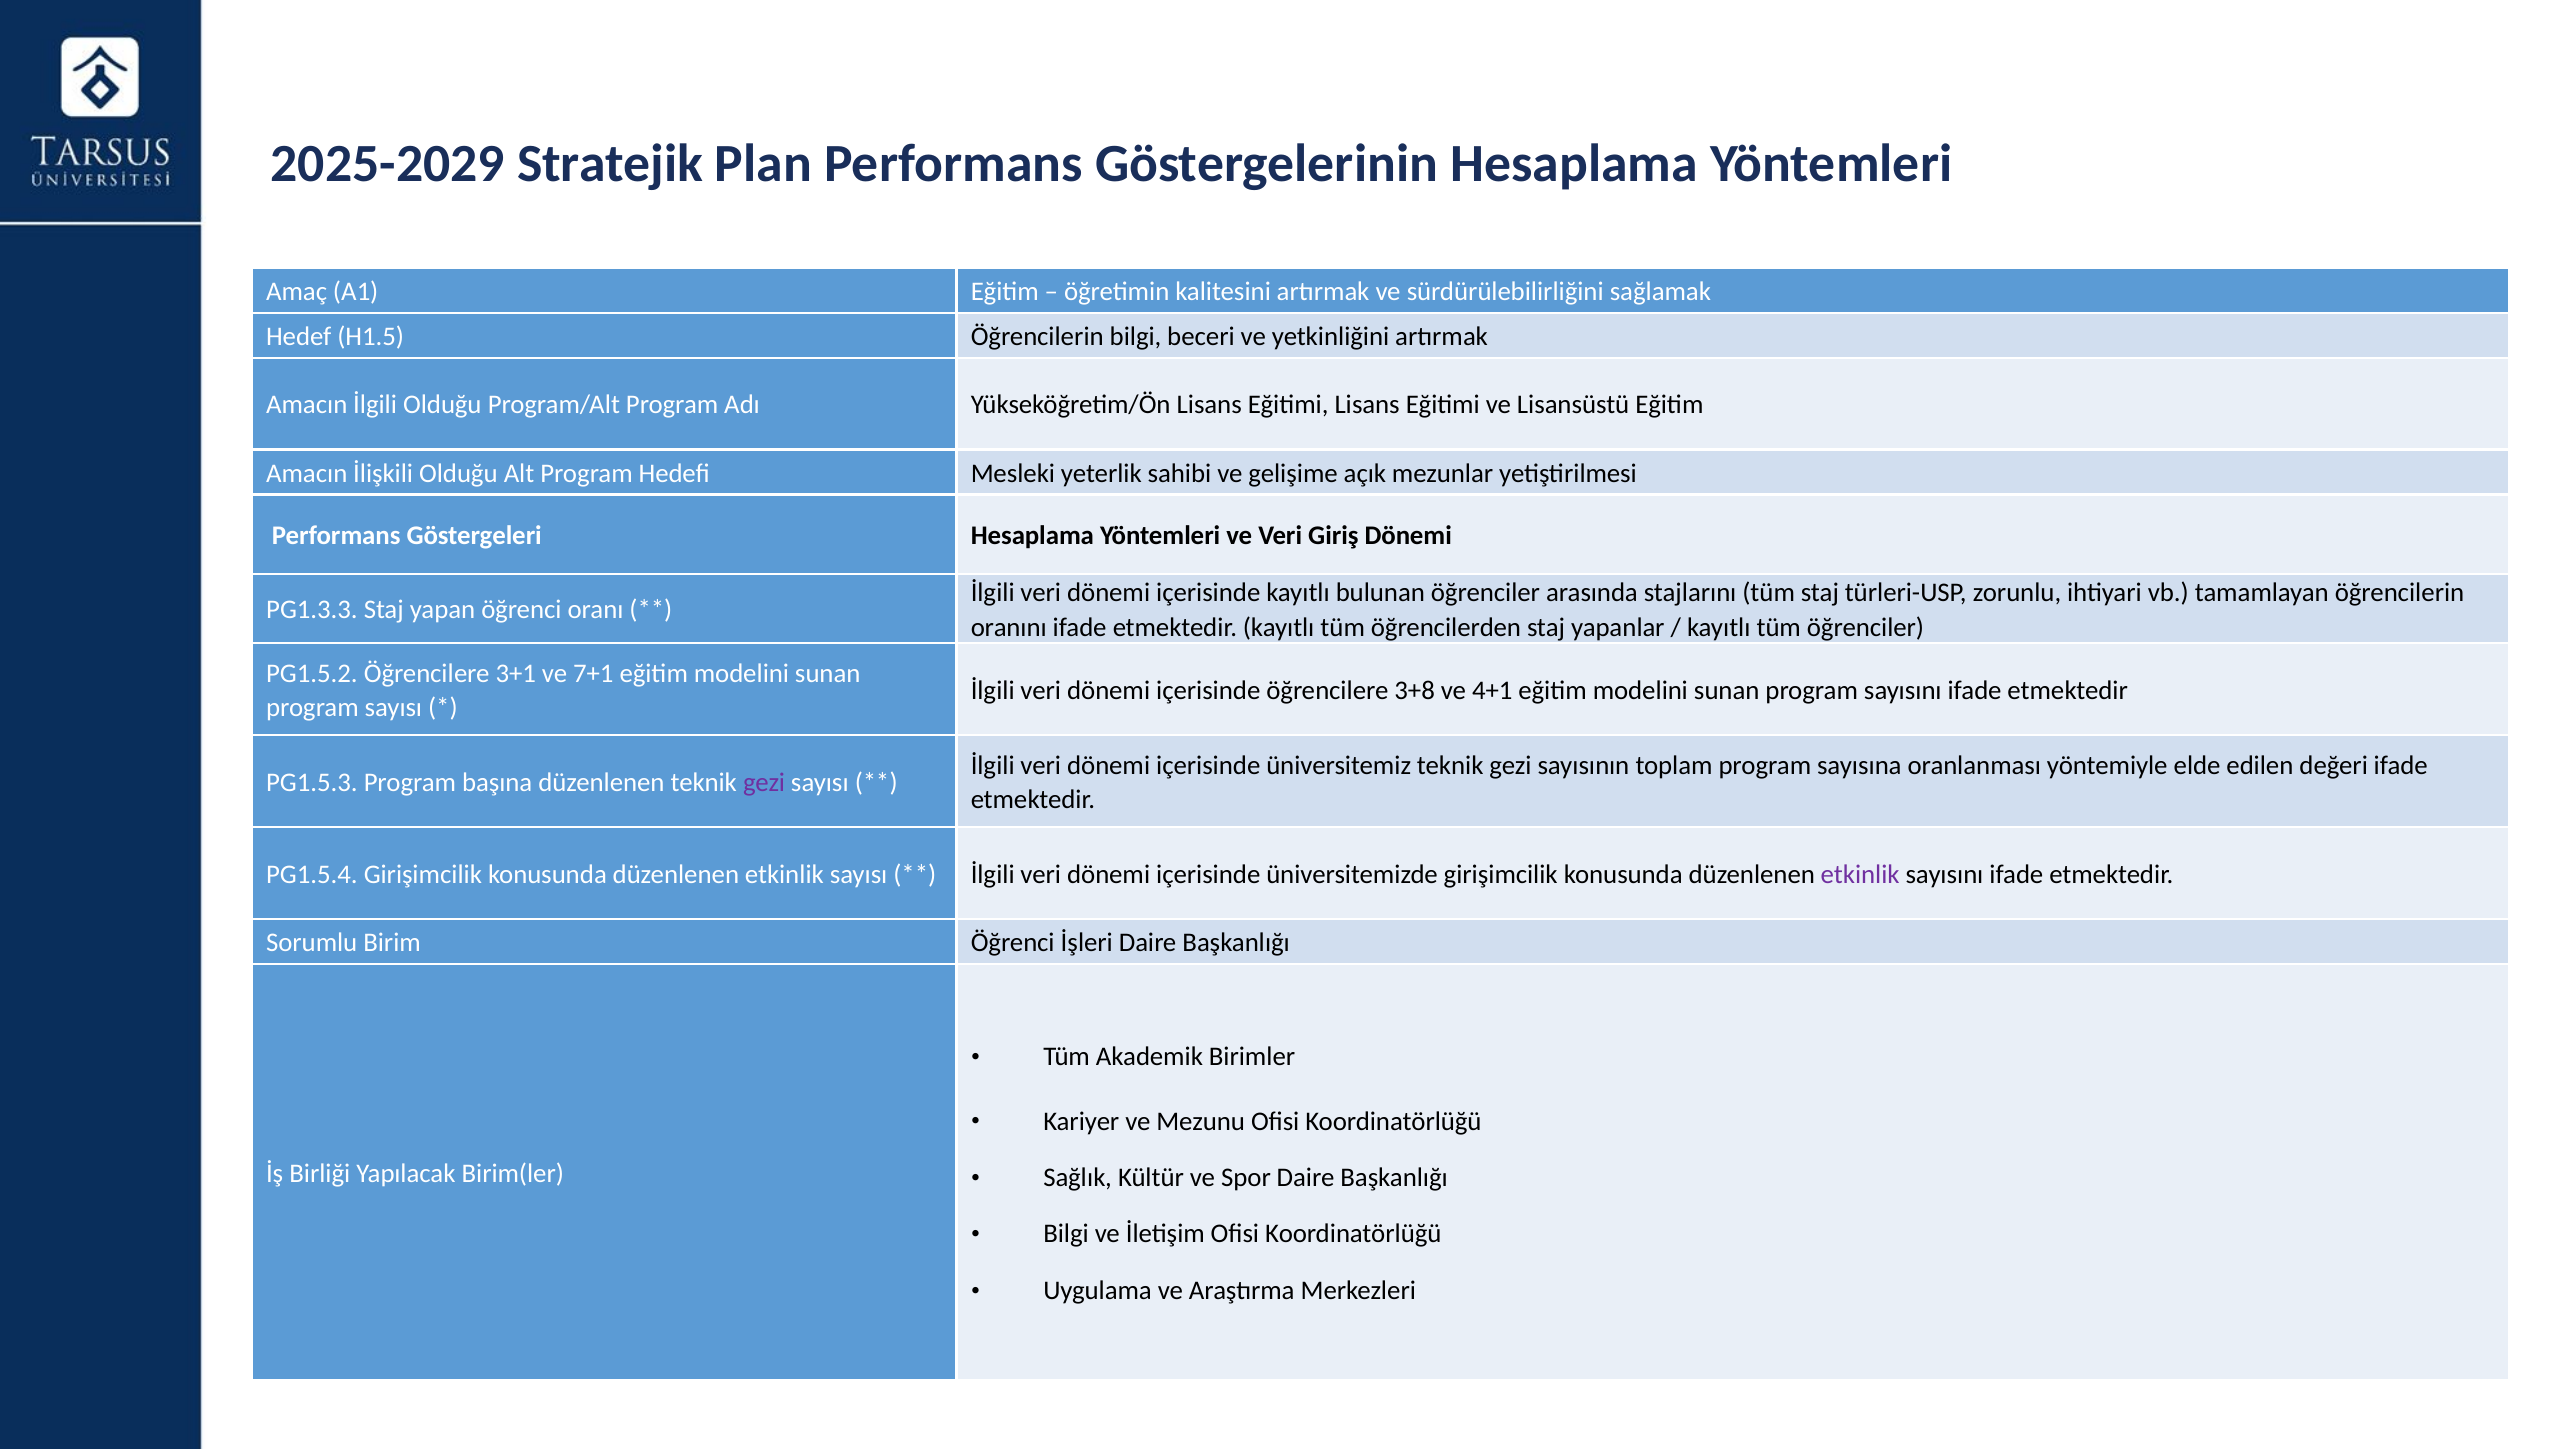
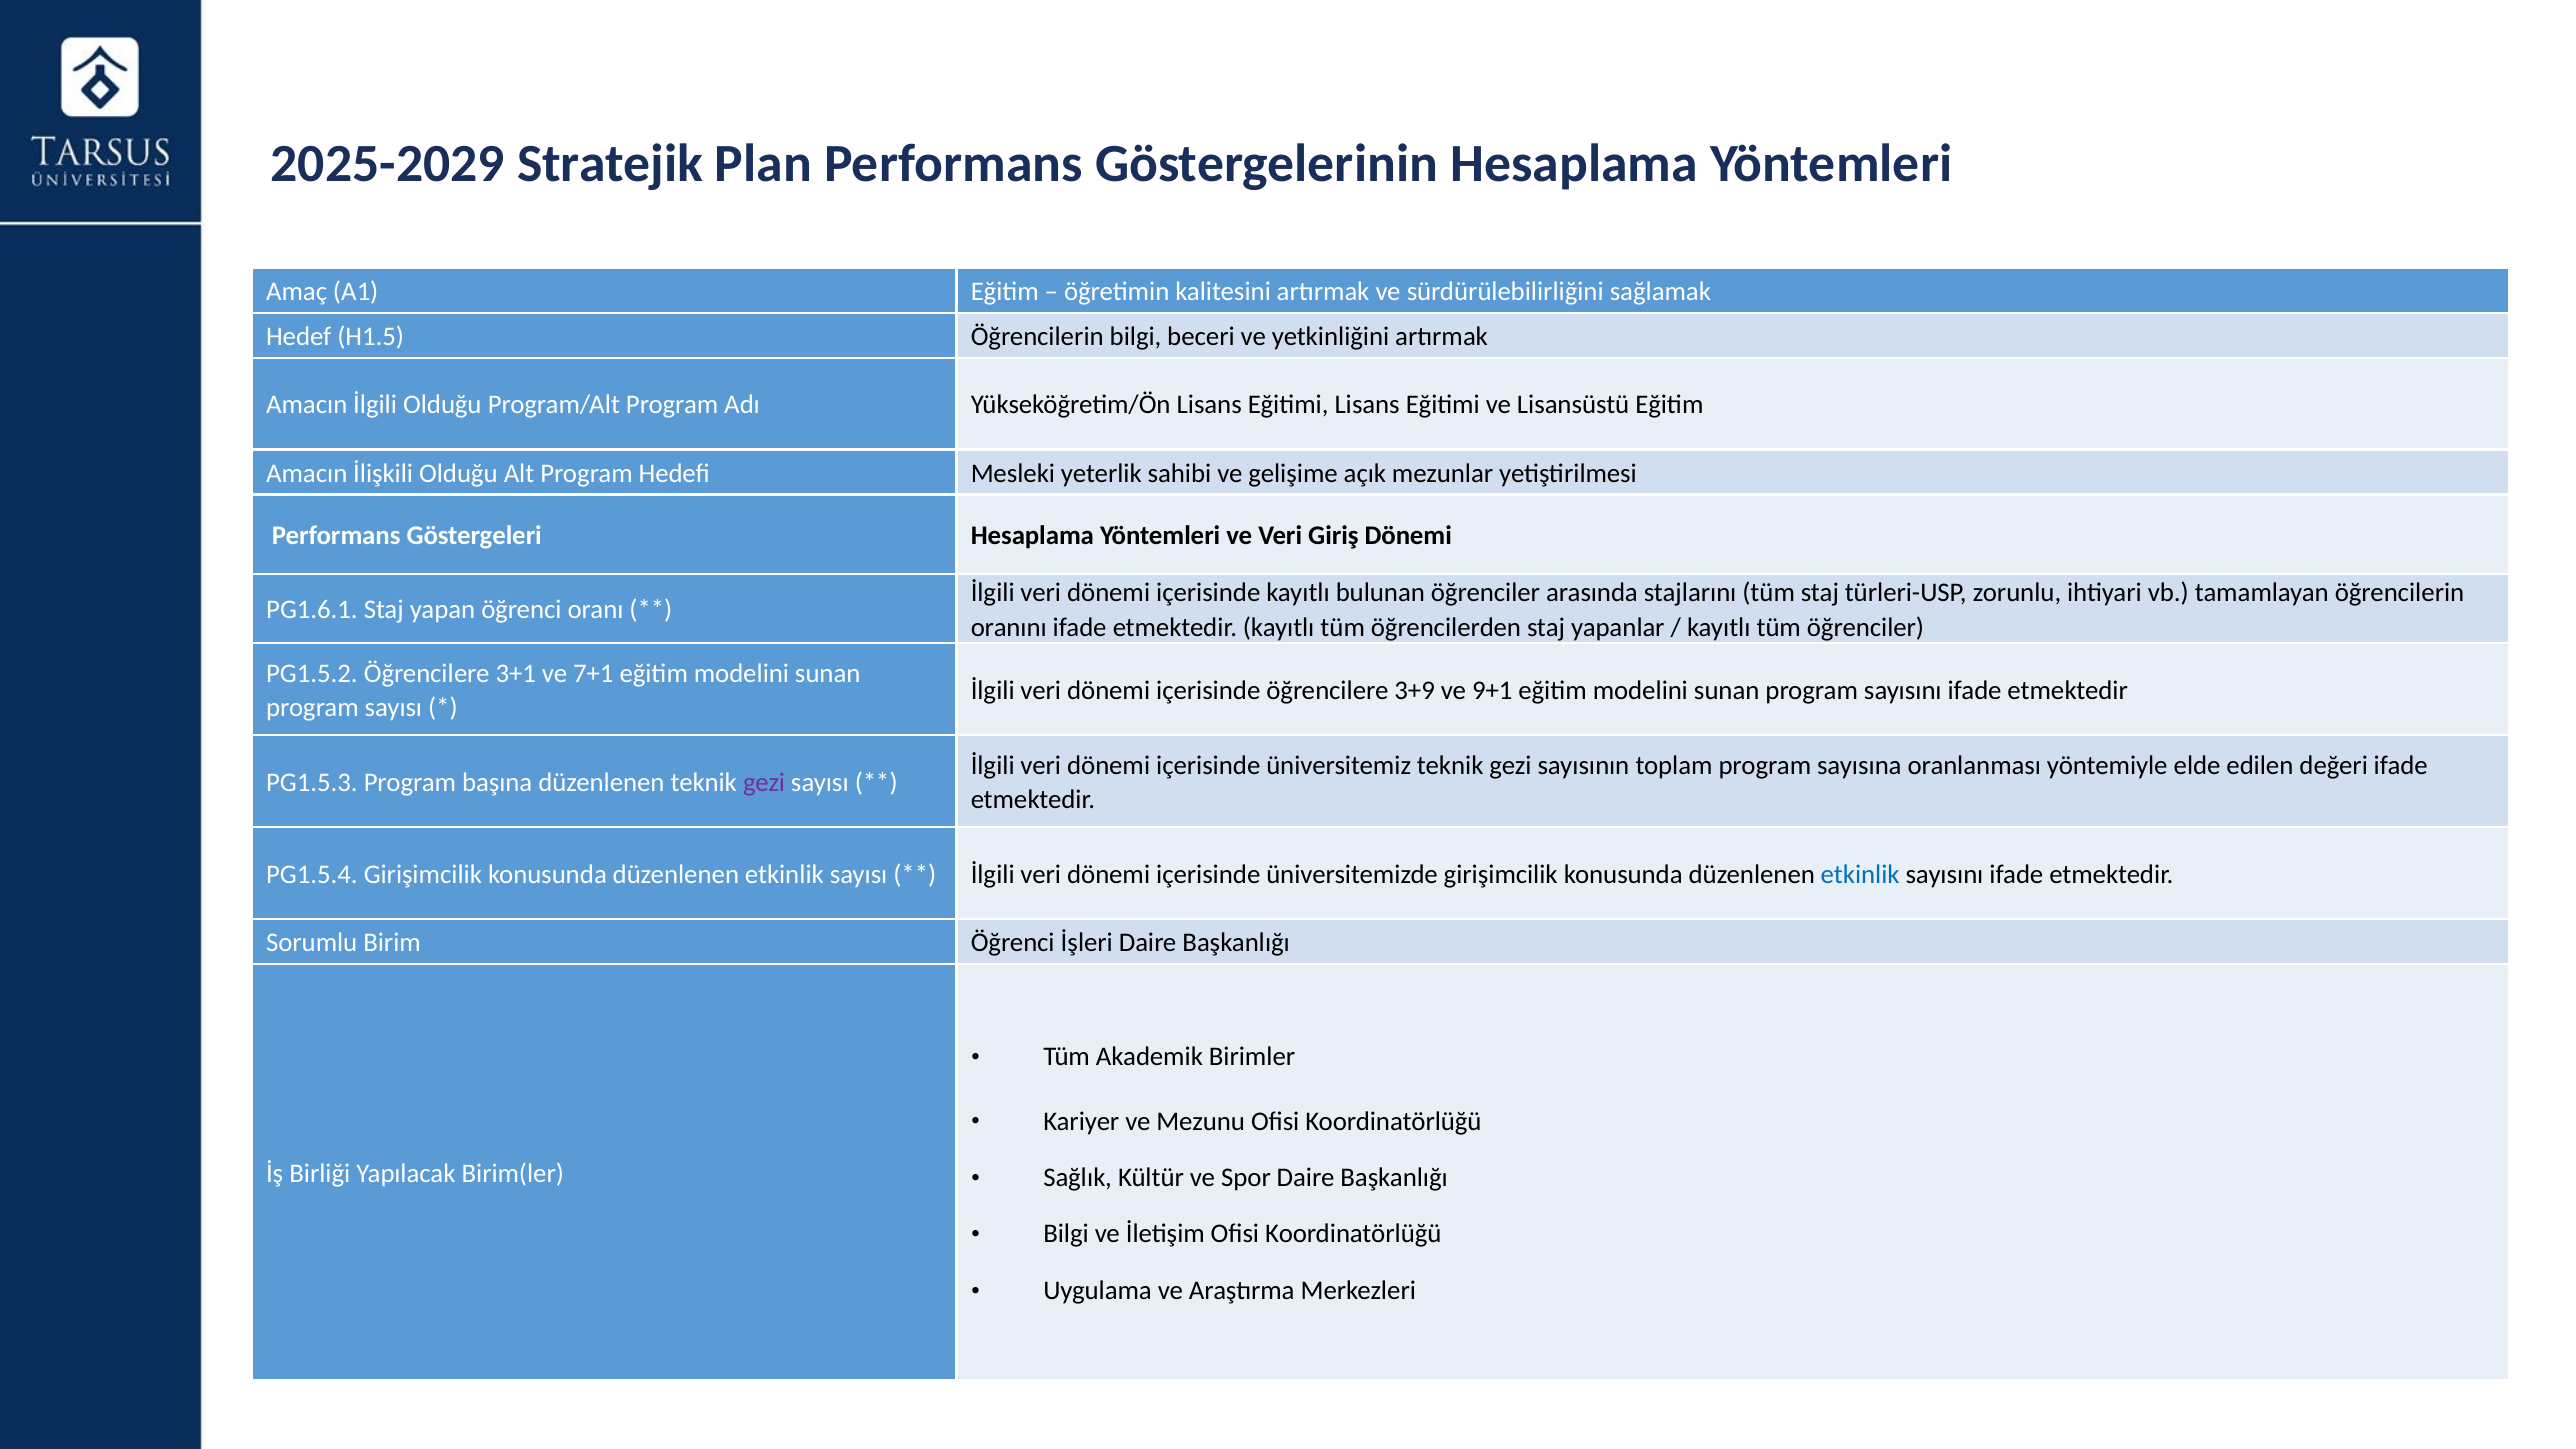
PG1.3.3: PG1.3.3 -> PG1.6.1
3+8: 3+8 -> 3+9
4+1: 4+1 -> 9+1
etkinlik at (1860, 875) colour: purple -> blue
